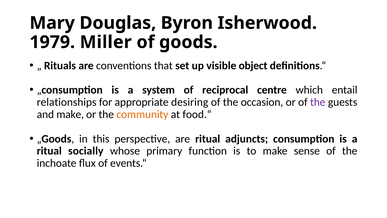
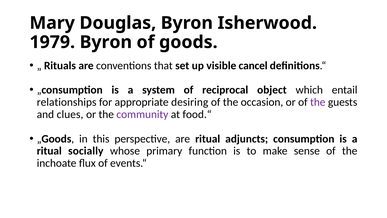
1979 Miller: Miller -> Byron
object: object -> cancel
centre: centre -> object
and make: make -> clues
community colour: orange -> purple
